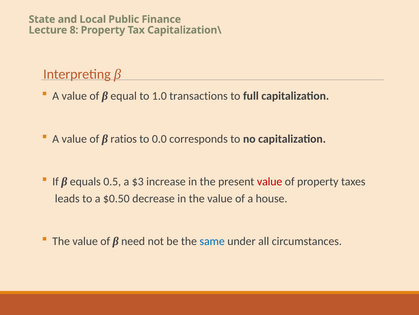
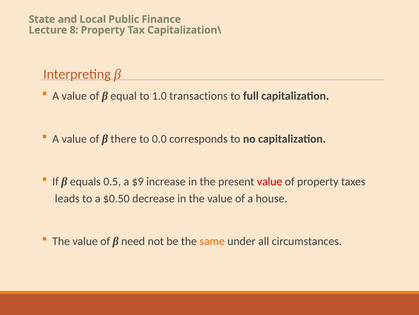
ratios: ratios -> there
$3: $3 -> $9
same colour: blue -> orange
